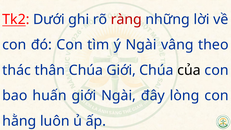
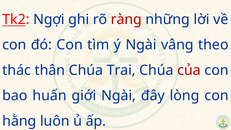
Dưới: Dưới -> Ngợi
Chúa Giới: Giới -> Trai
của colour: black -> red
